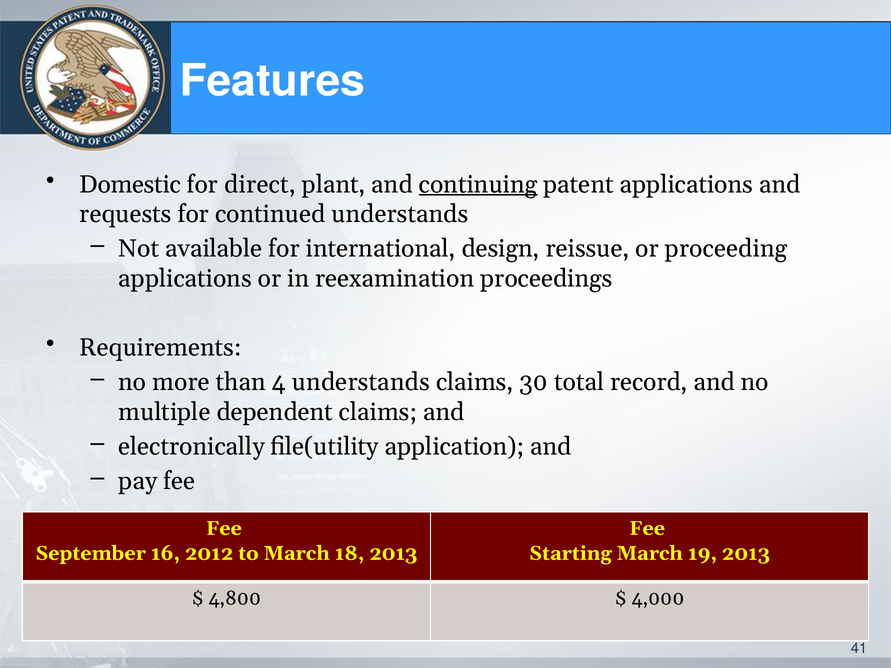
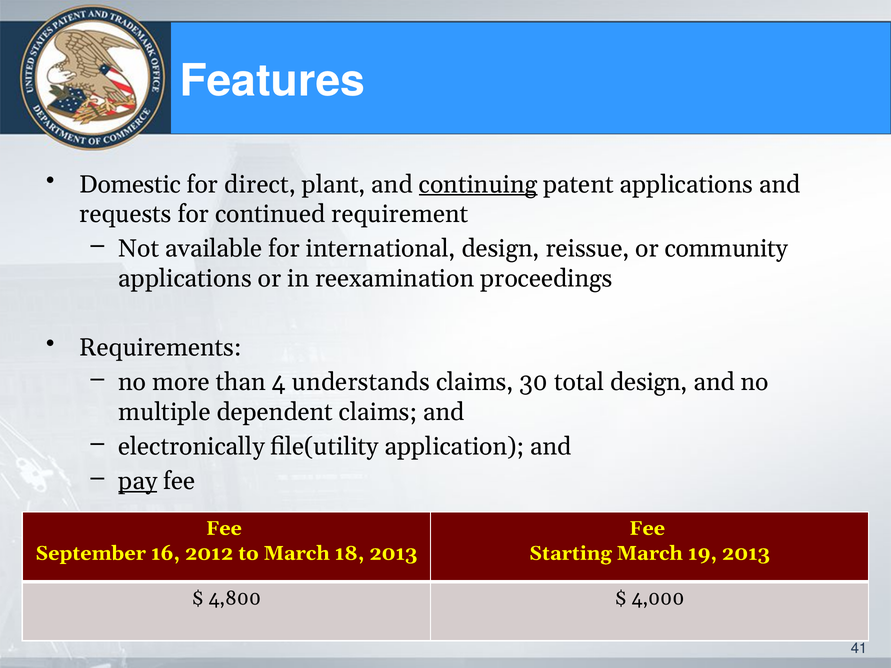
continued understands: understands -> requirement
proceeding: proceeding -> community
total record: record -> design
pay underline: none -> present
